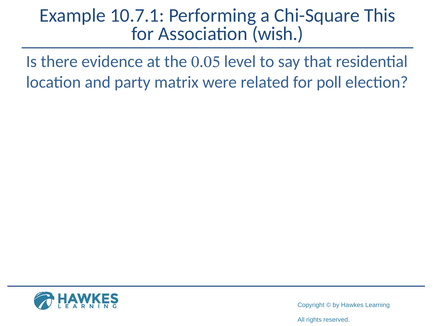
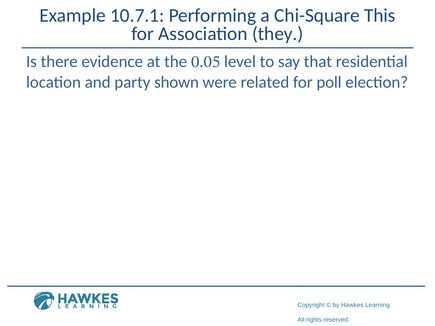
wish: wish -> they
matrix: matrix -> shown
